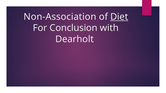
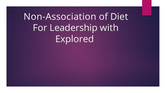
Diet underline: present -> none
Conclusion: Conclusion -> Leadership
Dearholt: Dearholt -> Explored
